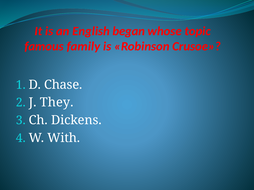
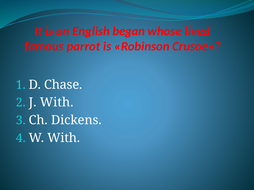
topic: topic -> lived
family: family -> parrot
They at (57, 103): They -> With
